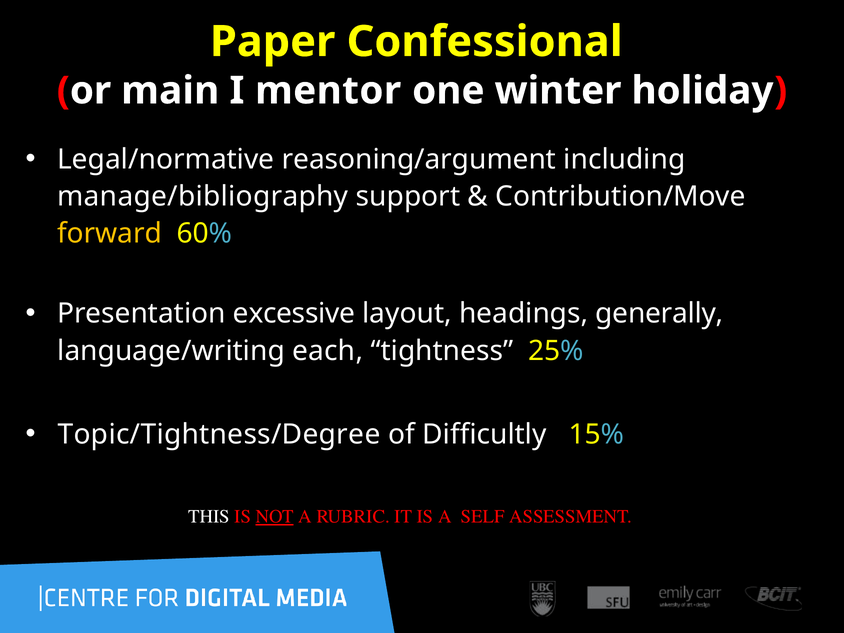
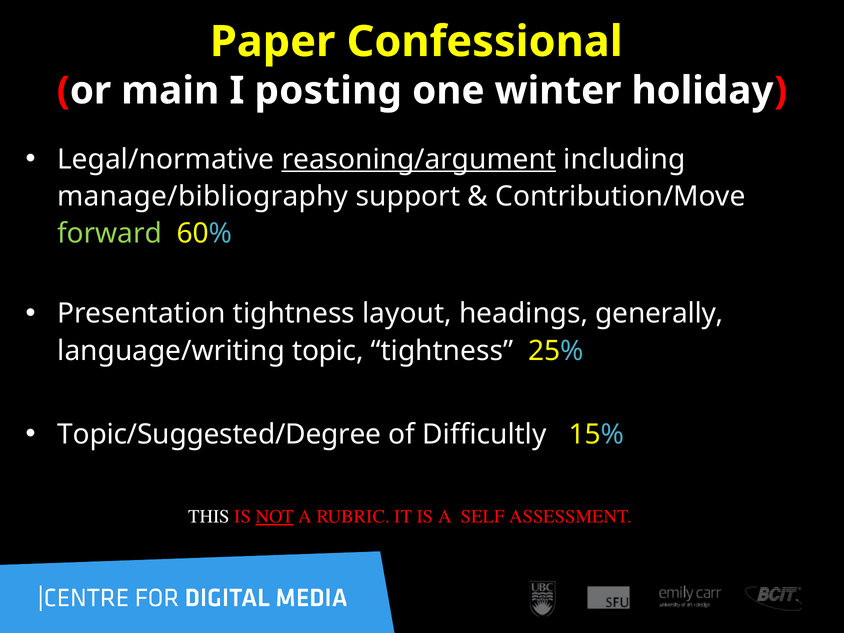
mentor: mentor -> posting
reasoning/argument underline: none -> present
forward colour: yellow -> light green
Presentation excessive: excessive -> tightness
each: each -> topic
Topic/Tightness/Degree: Topic/Tightness/Degree -> Topic/Suggested/Degree
